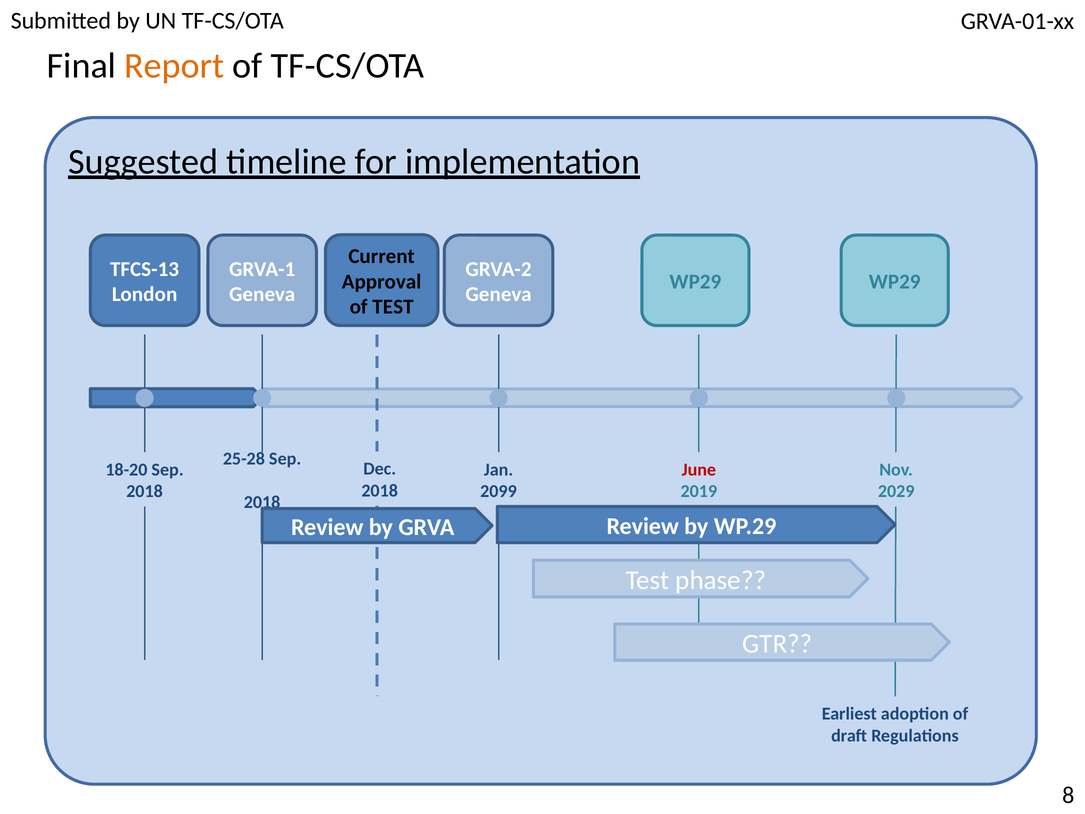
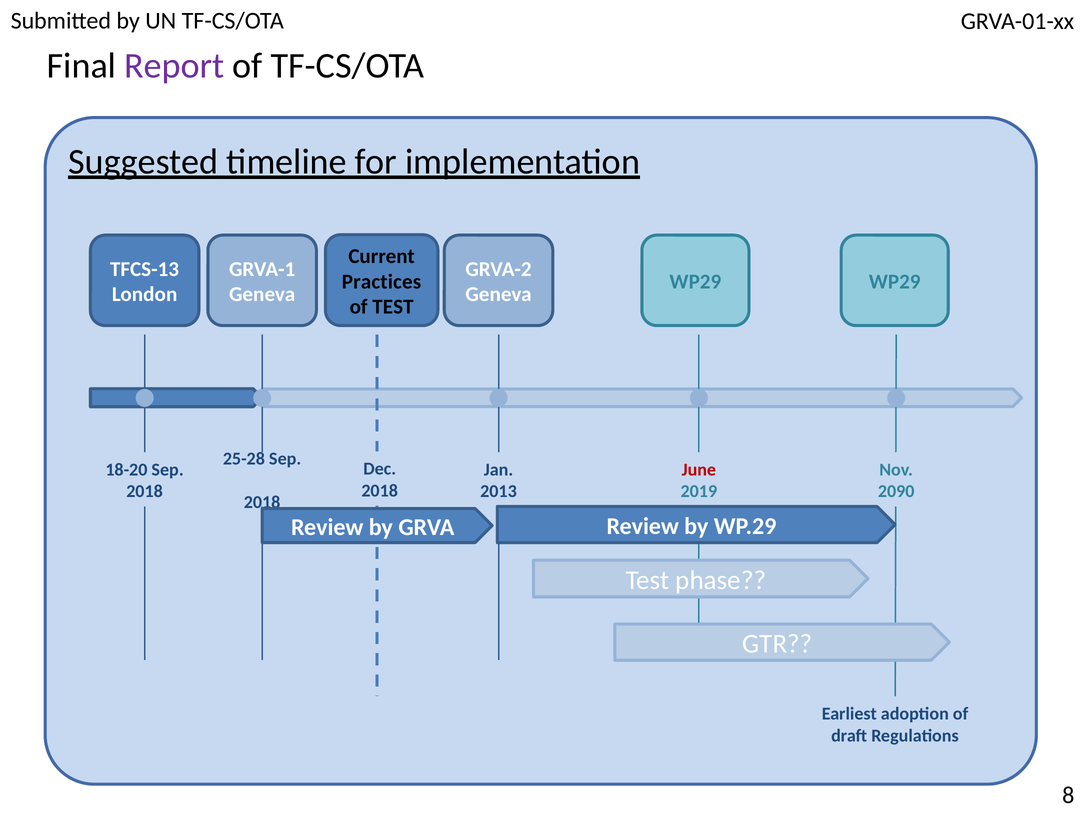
Report colour: orange -> purple
Approval: Approval -> Practices
2099: 2099 -> 2013
2029: 2029 -> 2090
